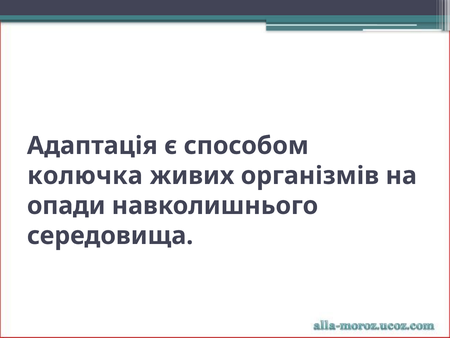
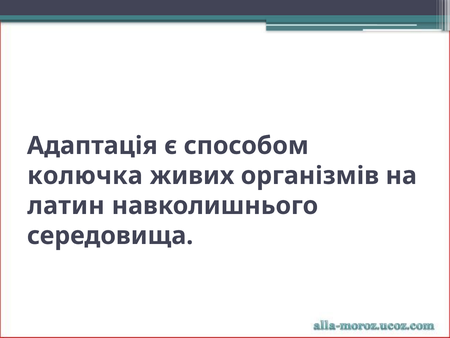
опади: опади -> латин
